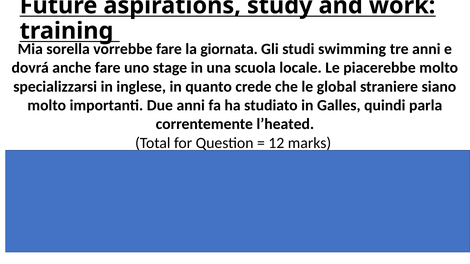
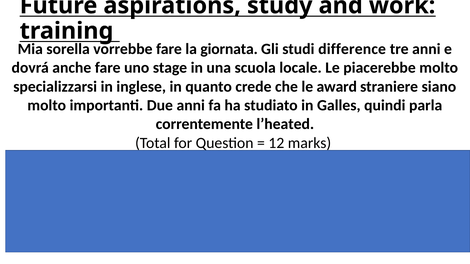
swimming: swimming -> difference
global: global -> award
